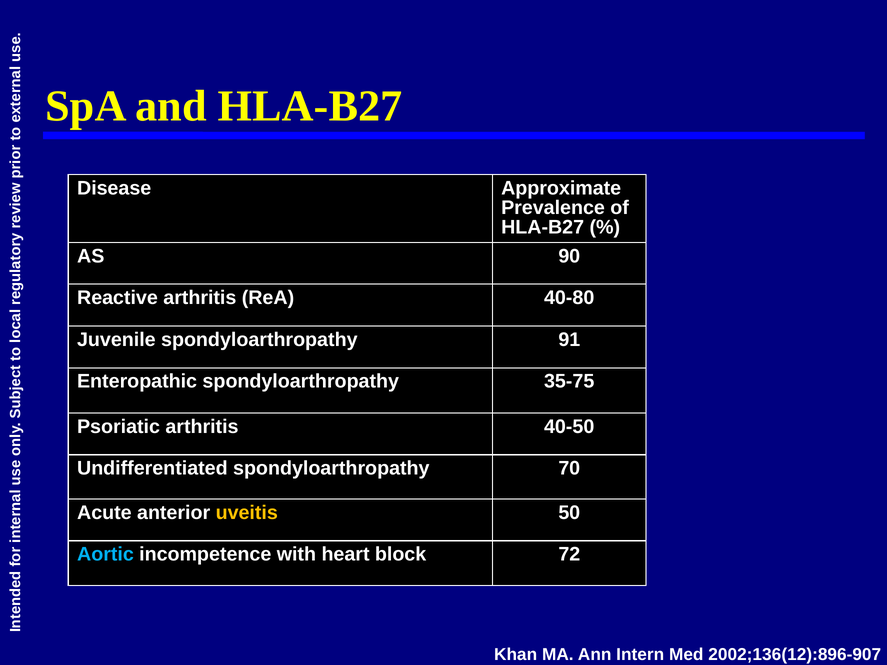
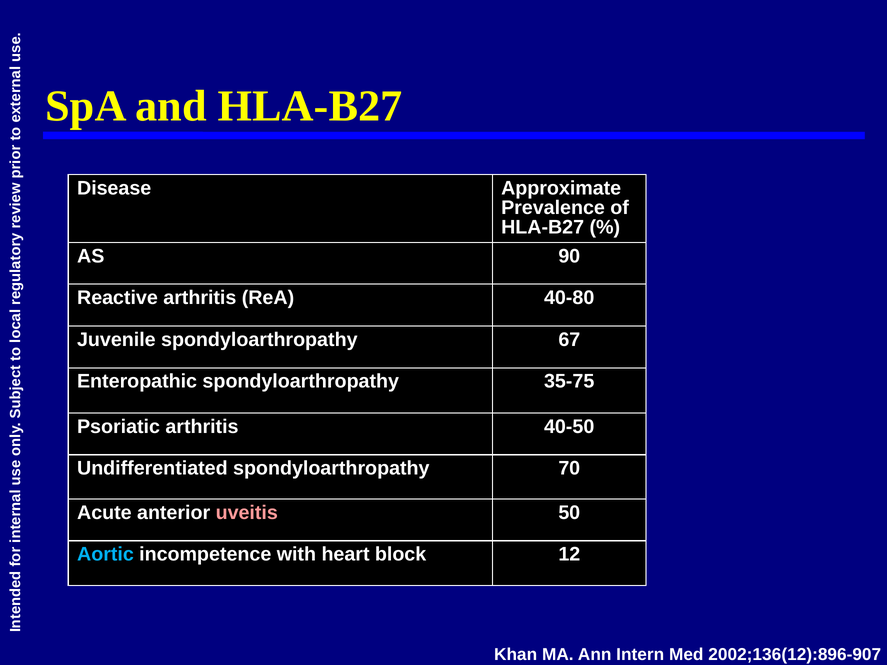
91: 91 -> 67
uveitis colour: yellow -> pink
72: 72 -> 12
